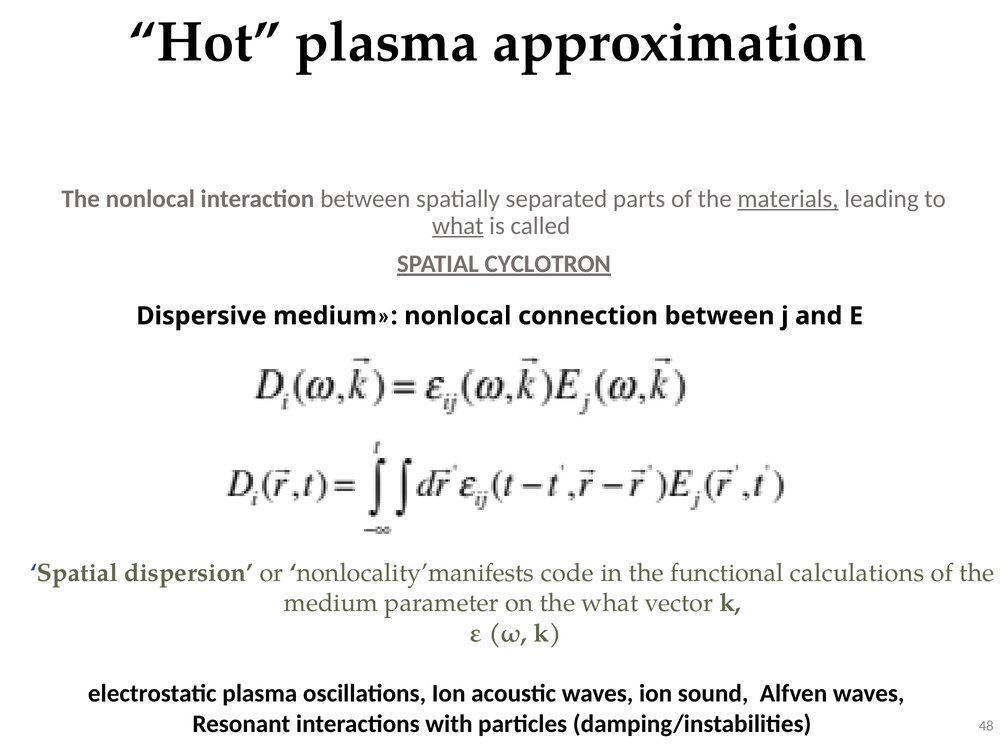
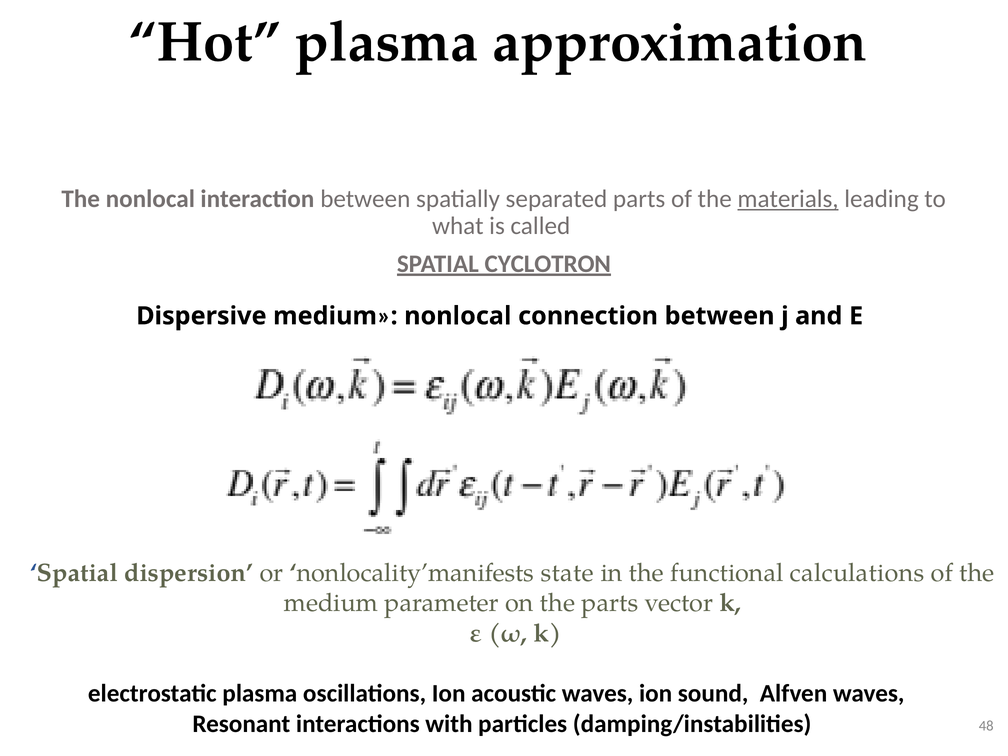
what at (458, 226) underline: present -> none
code: code -> state
the what: what -> parts
